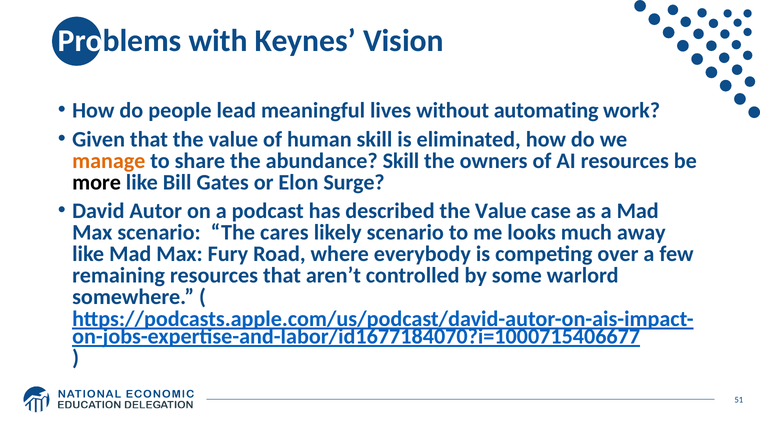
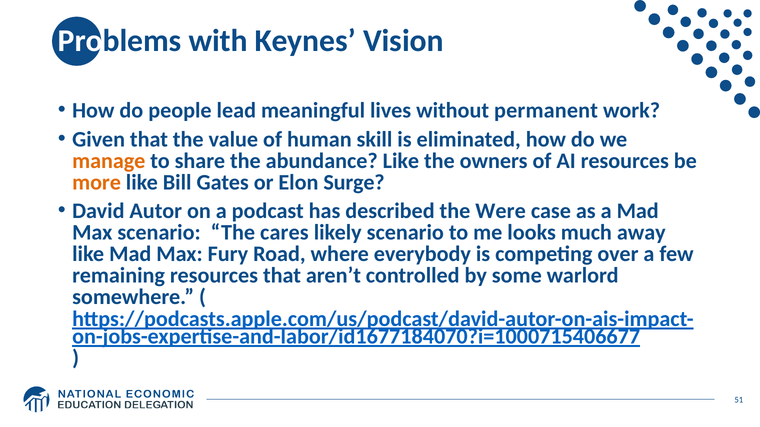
automating: automating -> permanent
abundance Skill: Skill -> Like
more colour: black -> orange
described the Value: Value -> Were
